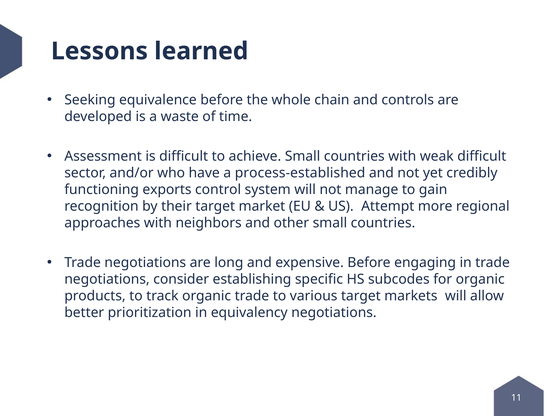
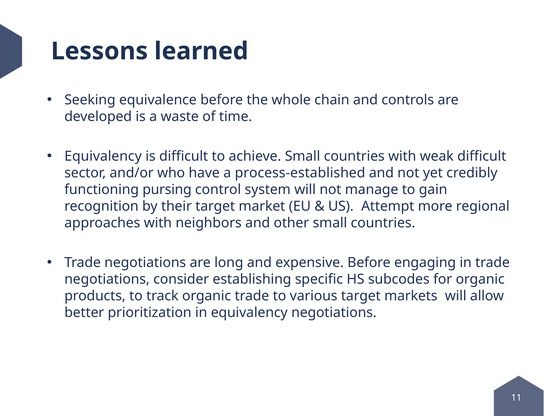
Assessment at (103, 156): Assessment -> Equivalency
exports: exports -> pursing
